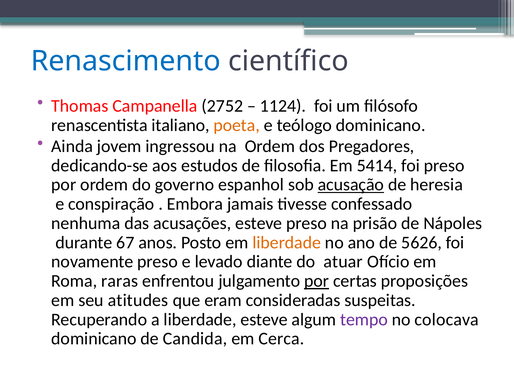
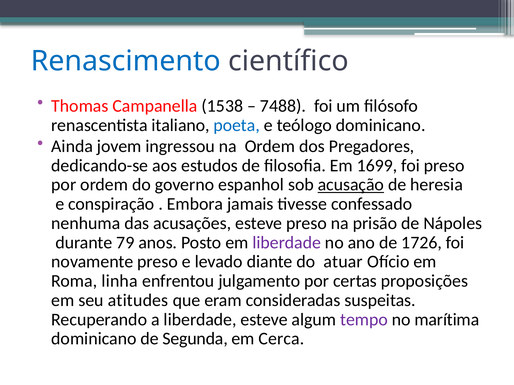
2752: 2752 -> 1538
1124: 1124 -> 7488
poeta colour: orange -> blue
5414: 5414 -> 1699
67: 67 -> 79
liberdade at (287, 243) colour: orange -> purple
5626: 5626 -> 1726
raras: raras -> linha
por at (317, 281) underline: present -> none
colocava: colocava -> marítima
Candida: Candida -> Segunda
